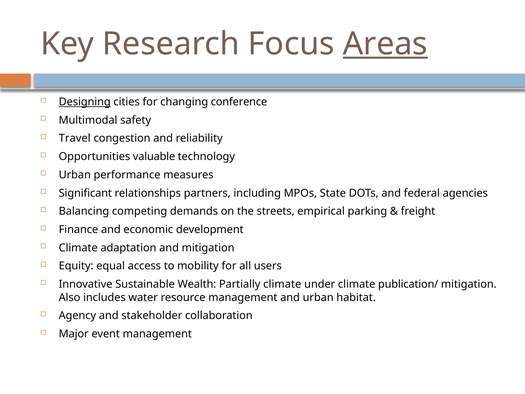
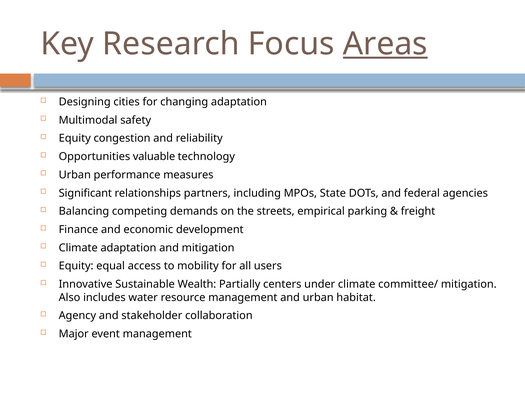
Designing underline: present -> none
changing conference: conference -> adaptation
Travel at (75, 138): Travel -> Equity
Partially climate: climate -> centers
publication/: publication/ -> committee/
